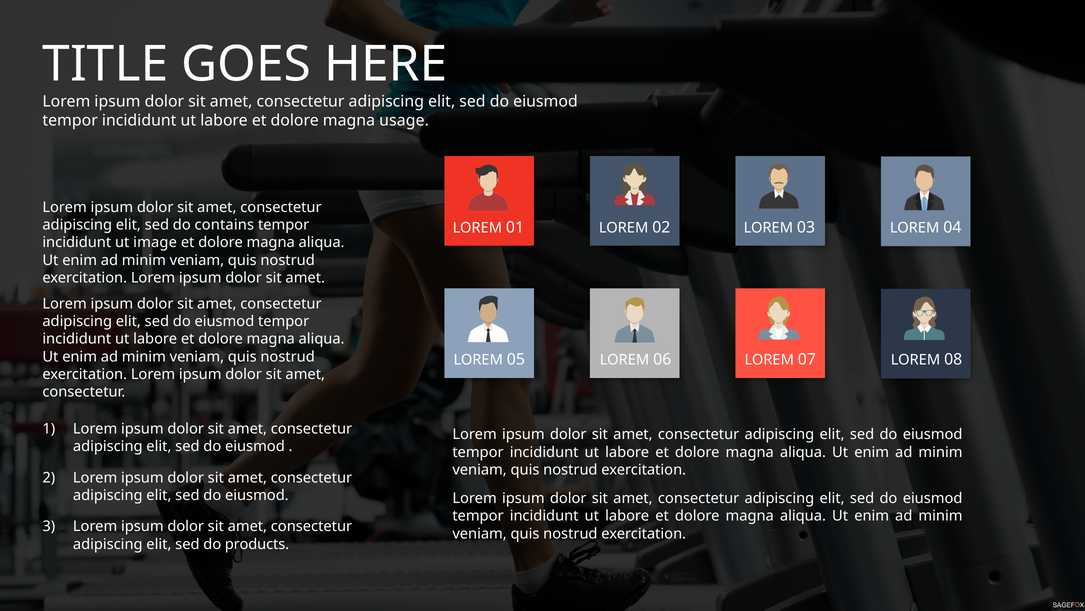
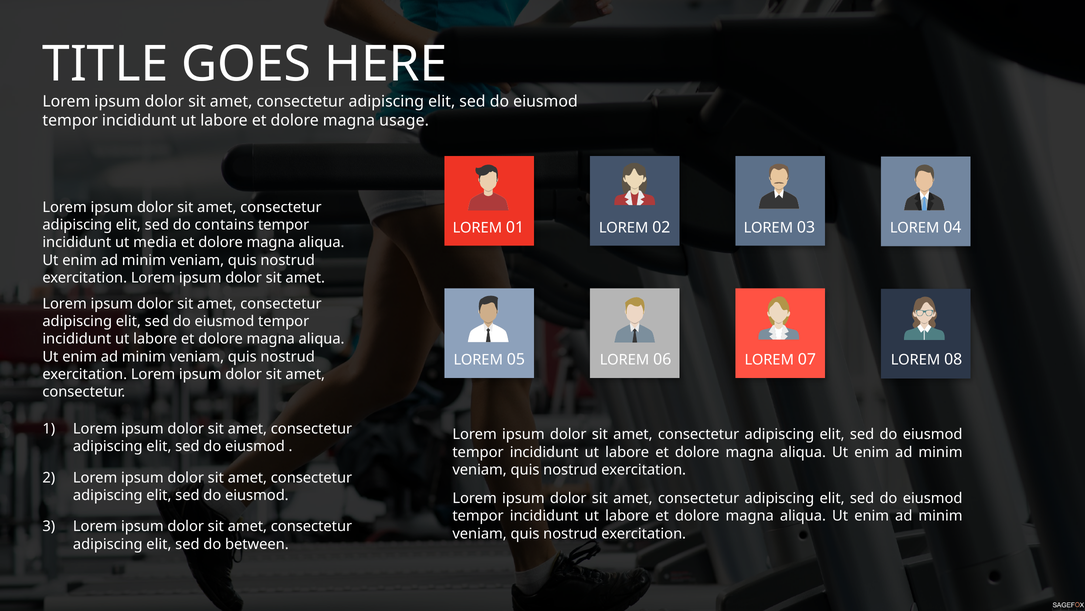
image: image -> media
products: products -> between
